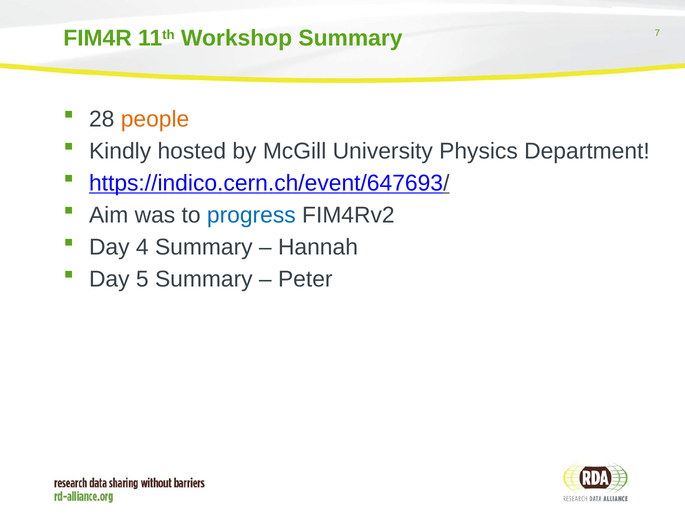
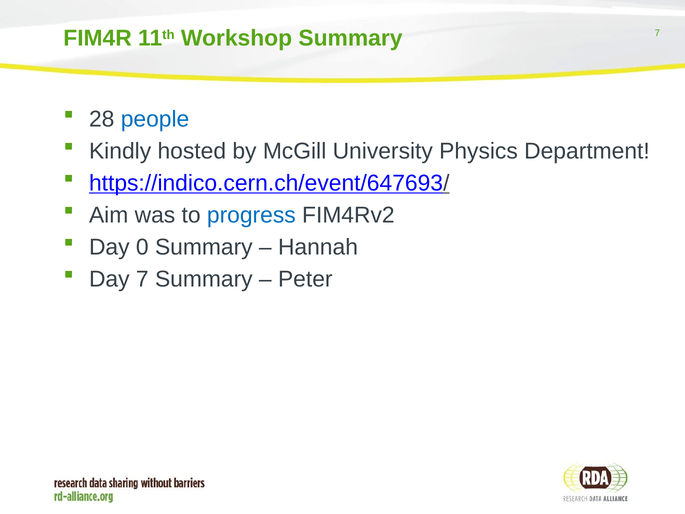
people colour: orange -> blue
4: 4 -> 0
Day 5: 5 -> 7
